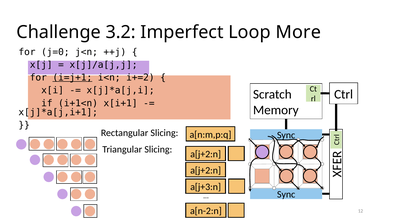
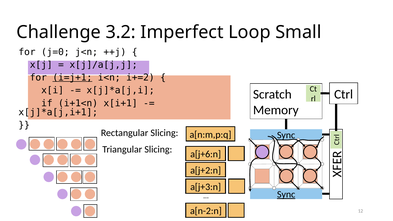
More: More -> Small
a[j+2:n at (206, 154): a[j+2:n -> a[j+6:n
Sync at (286, 194) underline: none -> present
